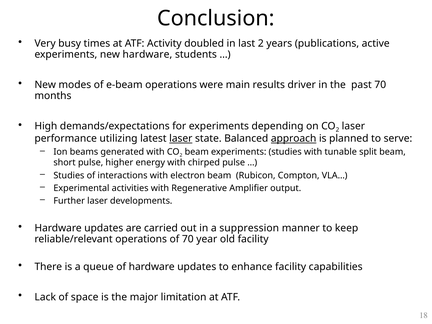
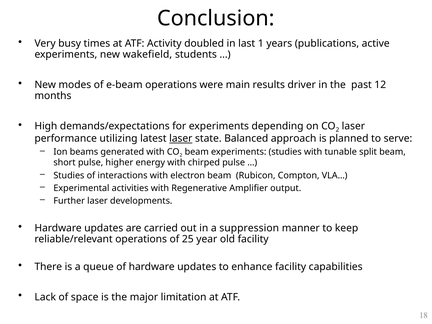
last 2: 2 -> 1
new hardware: hardware -> wakefield
past 70: 70 -> 12
approach underline: present -> none
of 70: 70 -> 25
